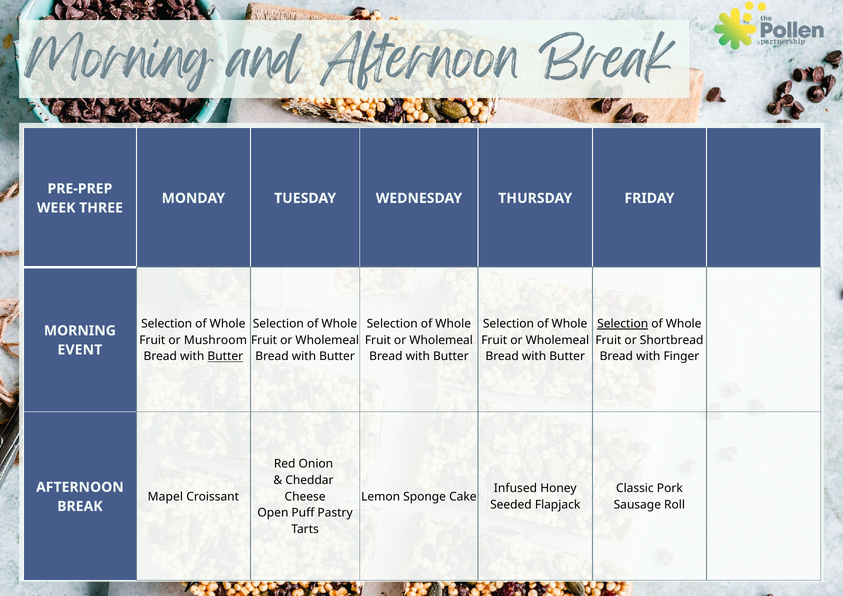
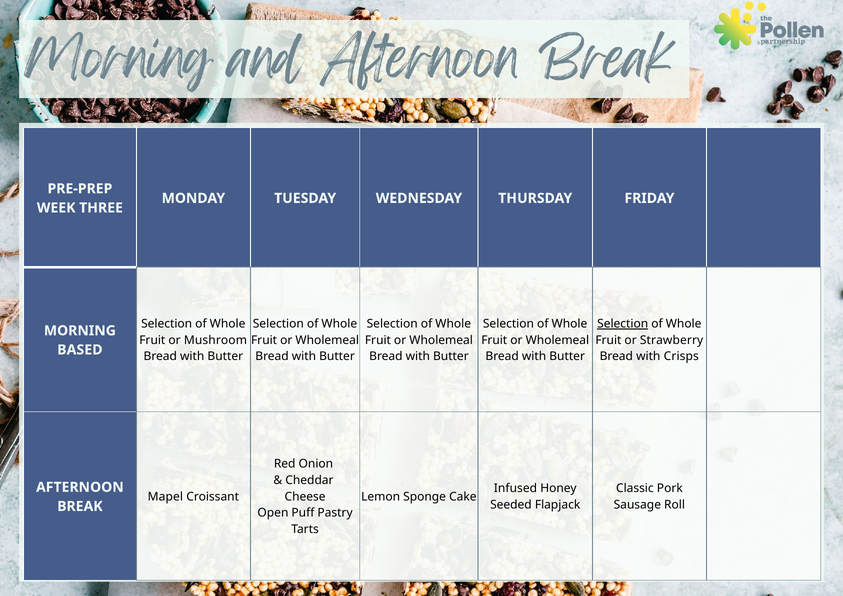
Shortbread: Shortbread -> Strawberry
EVENT: EVENT -> BASED
Butter at (225, 356) underline: present -> none
Finger: Finger -> Crisps
